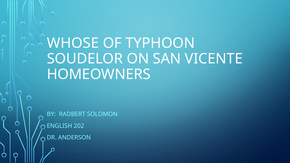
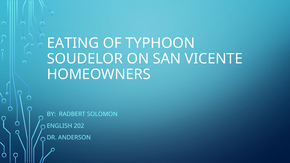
WHOSE: WHOSE -> EATING
